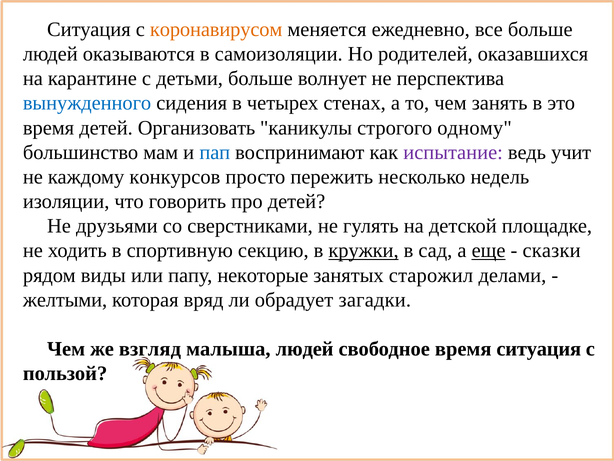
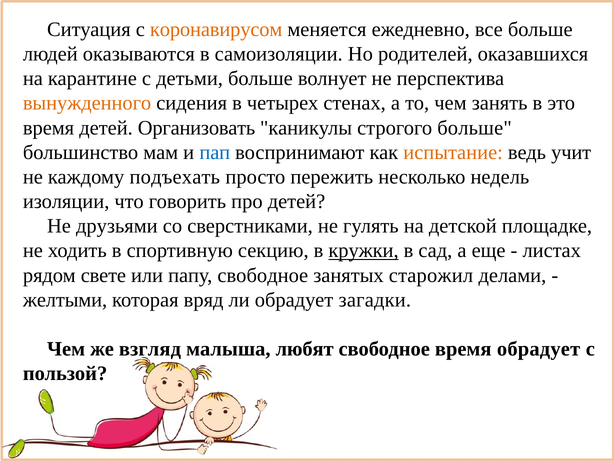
вынужденного colour: blue -> orange
строгого одному: одному -> больше
испытание colour: purple -> orange
конкурсов: конкурсов -> подъехать
еще underline: present -> none
сказки: сказки -> листах
виды: виды -> свете
папу некоторые: некоторые -> свободное
малыша людей: людей -> любят
время ситуация: ситуация -> обрадует
